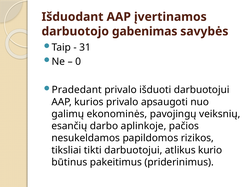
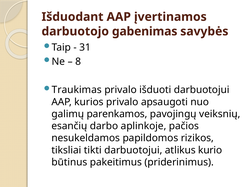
0: 0 -> 8
Pradedant: Pradedant -> Traukimas
ekonominės: ekonominės -> parenkamos
